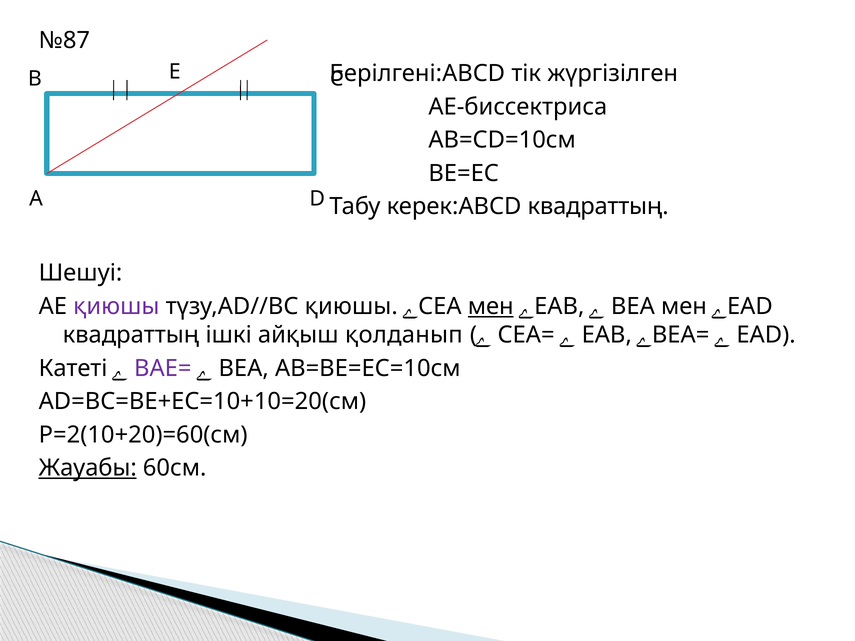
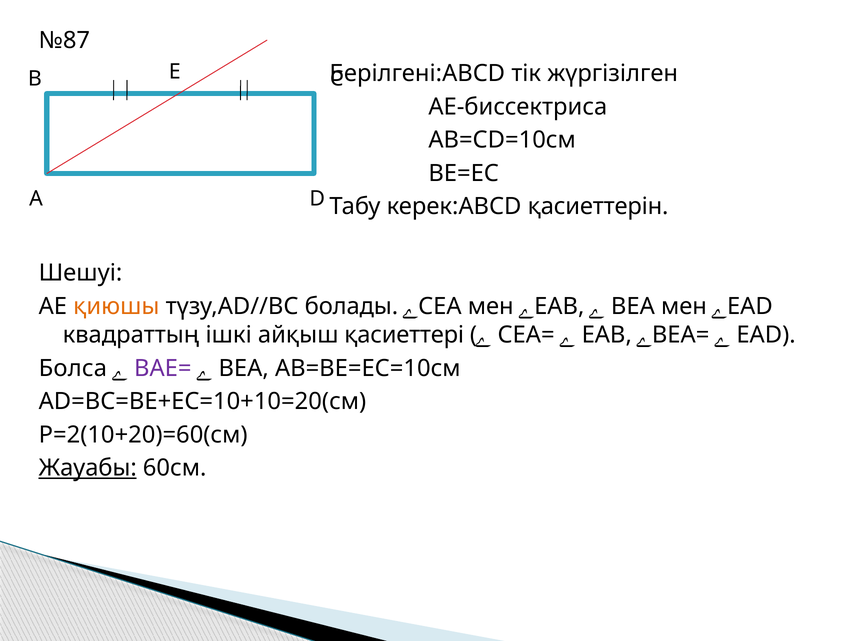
керек:ABCD квадраттың: квадраттың -> қасиеттерін
қиюшы at (116, 307) colour: purple -> orange
түзу,AD//BC қиюшы: қиюшы -> болады
мен at (491, 307) underline: present -> none
қолданып: қолданып -> қасиеттері
Катеті: Катеті -> Болса
